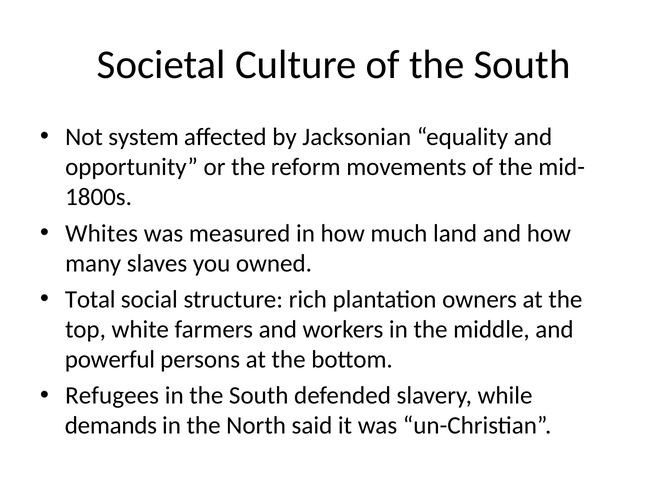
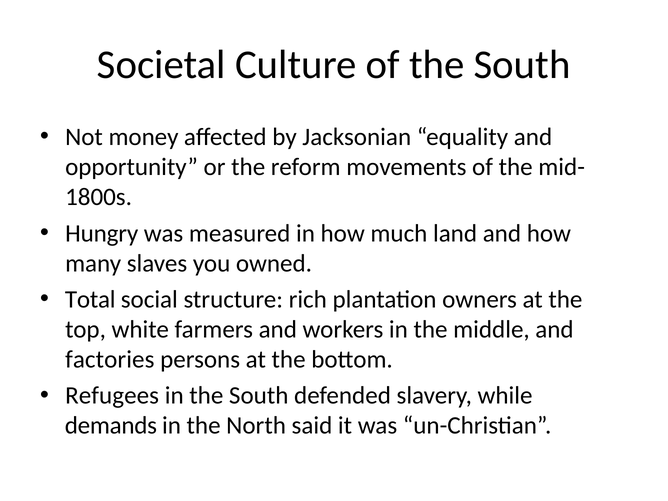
system: system -> money
Whites: Whites -> Hungry
powerful: powerful -> factories
